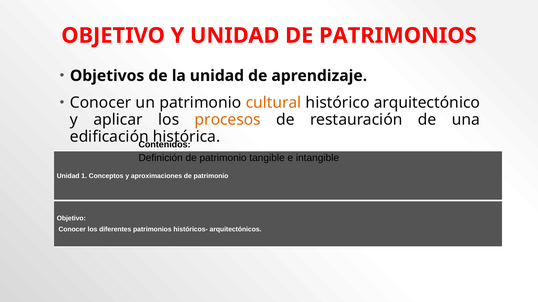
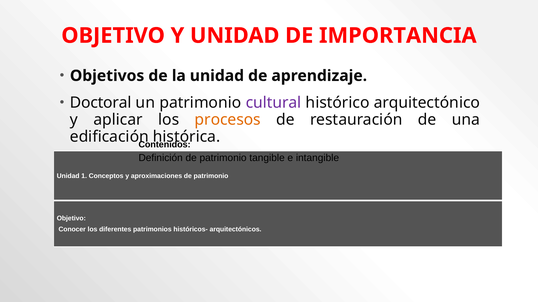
DE PATRIMONIOS: PATRIMONIOS -> IMPORTANCIA
Conocer at (101, 103): Conocer -> Doctoral
cultural colour: orange -> purple
